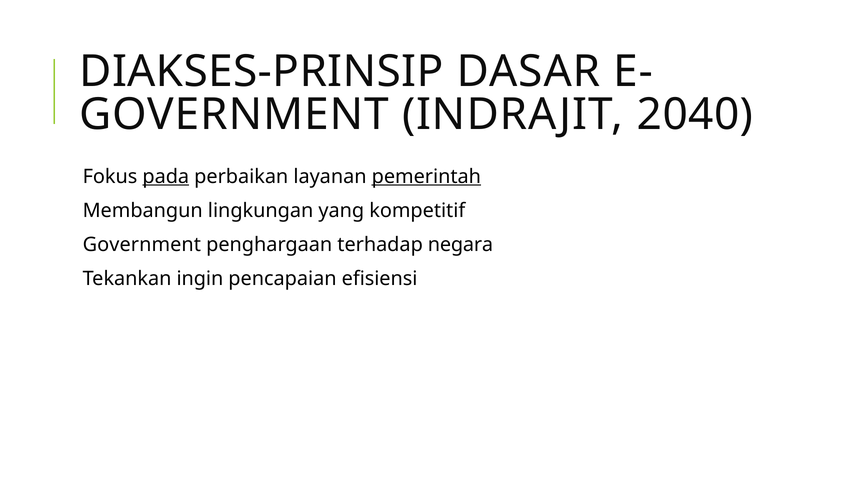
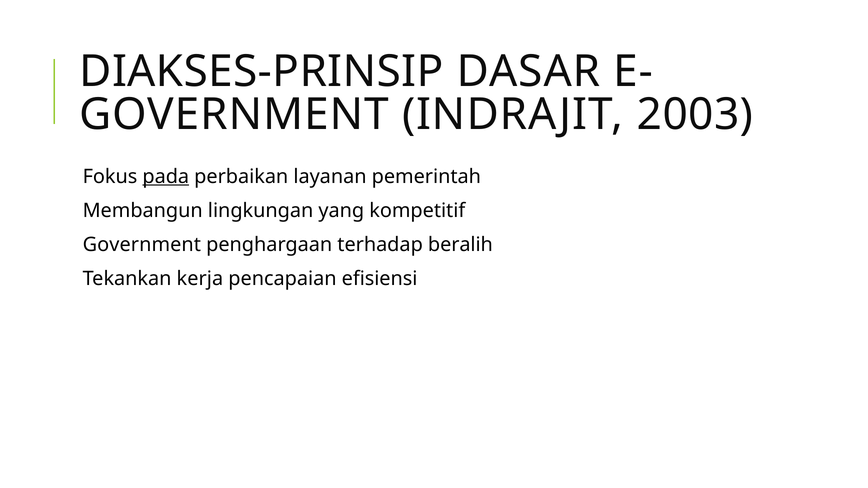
2040: 2040 -> 2003
pemerintah underline: present -> none
negara: negara -> beralih
ingin: ingin -> kerja
